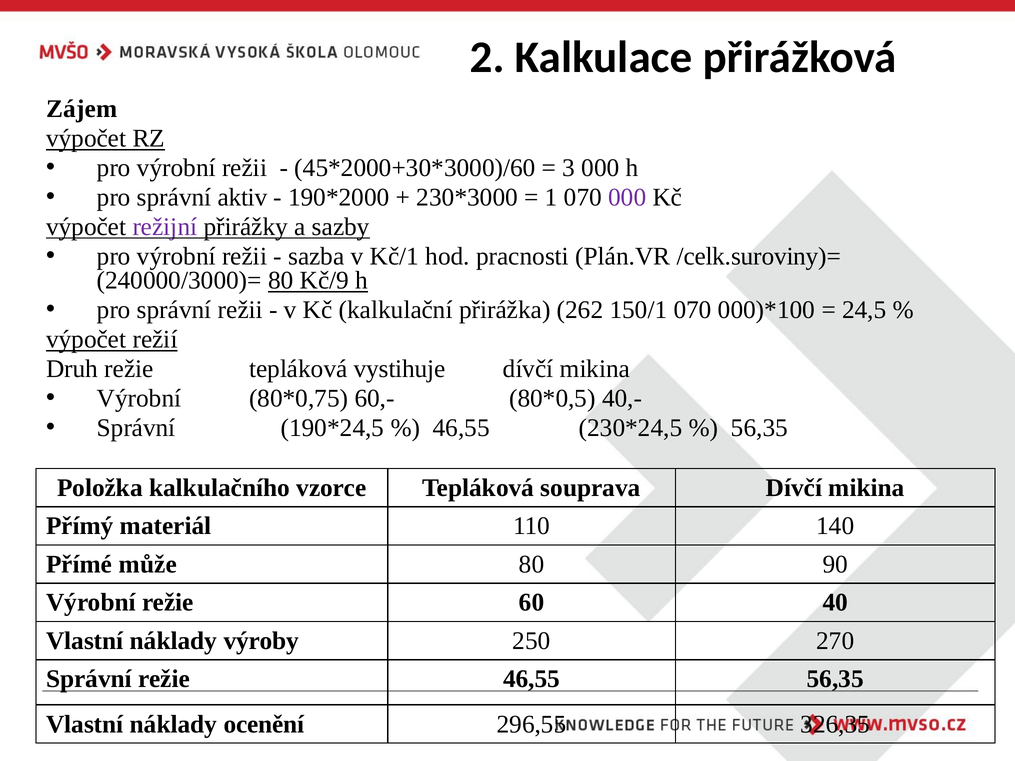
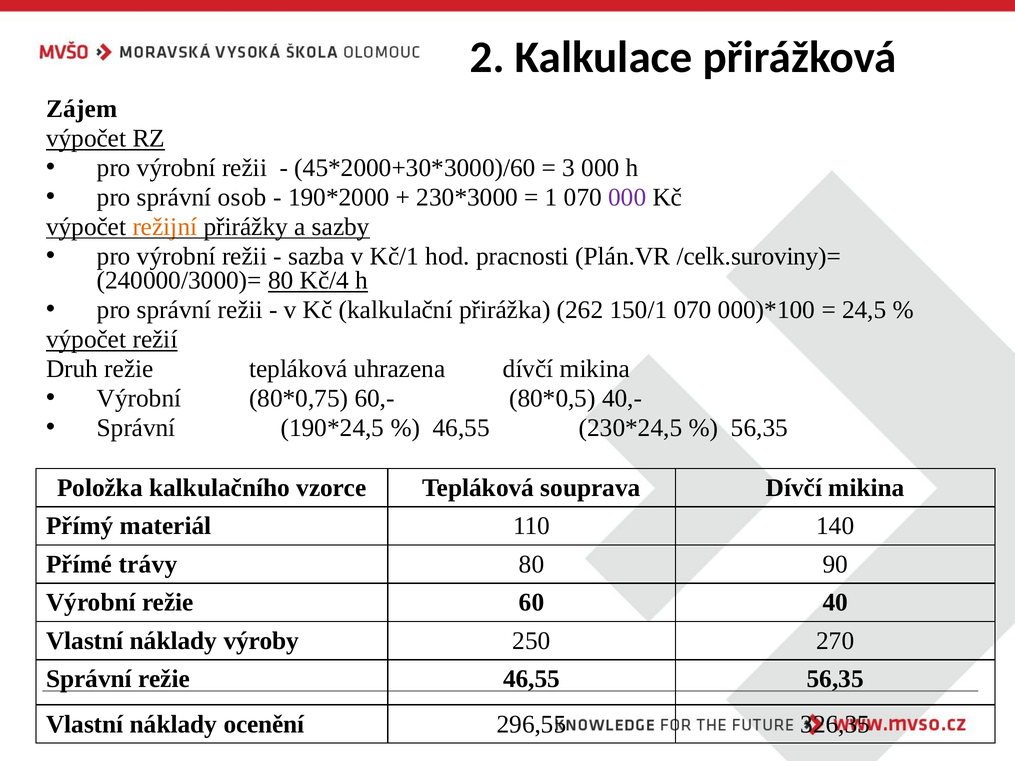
aktiv: aktiv -> osob
režijní colour: purple -> orange
Kč/9: Kč/9 -> Kč/4
vystihuje: vystihuje -> uhrazena
může: může -> trávy
